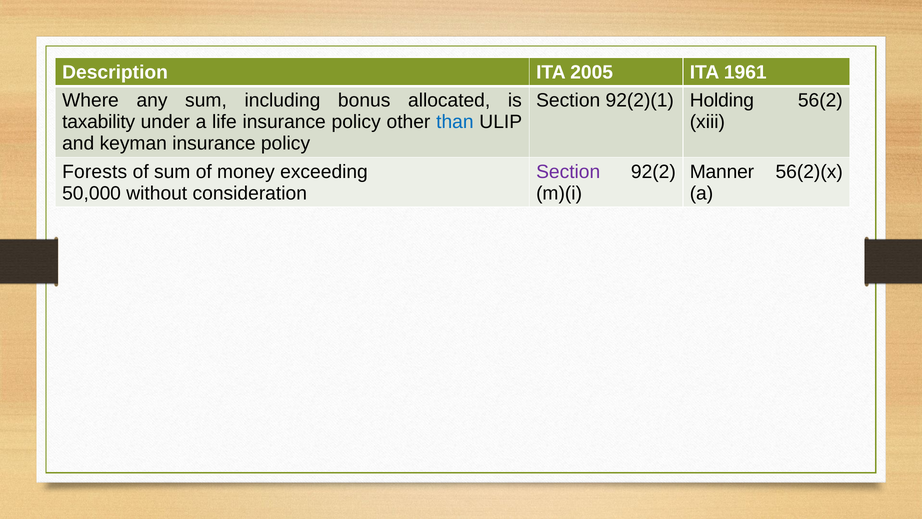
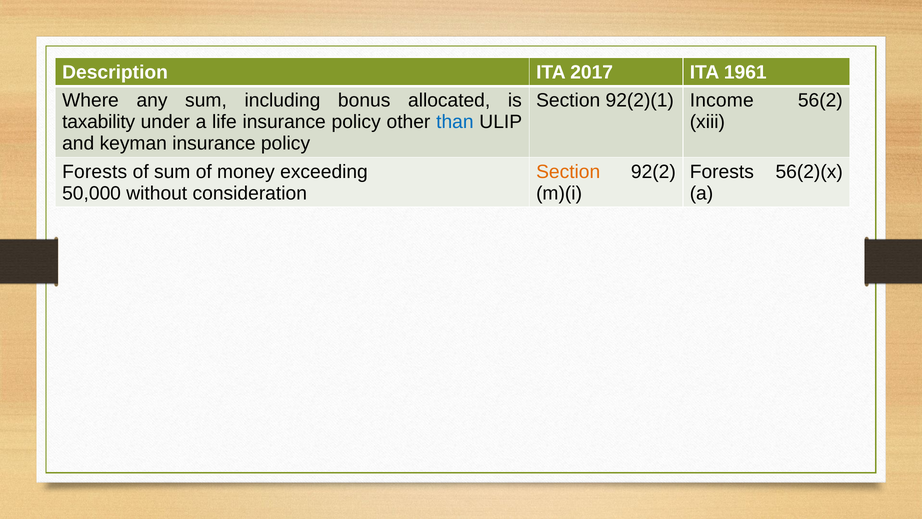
2005: 2005 -> 2017
Holding: Holding -> Income
Section at (568, 172) colour: purple -> orange
Manner at (722, 172): Manner -> Forests
